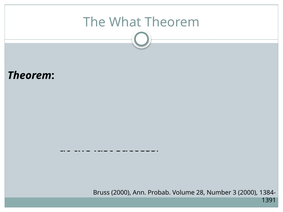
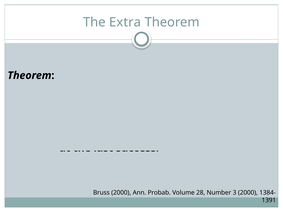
What: What -> Extra
